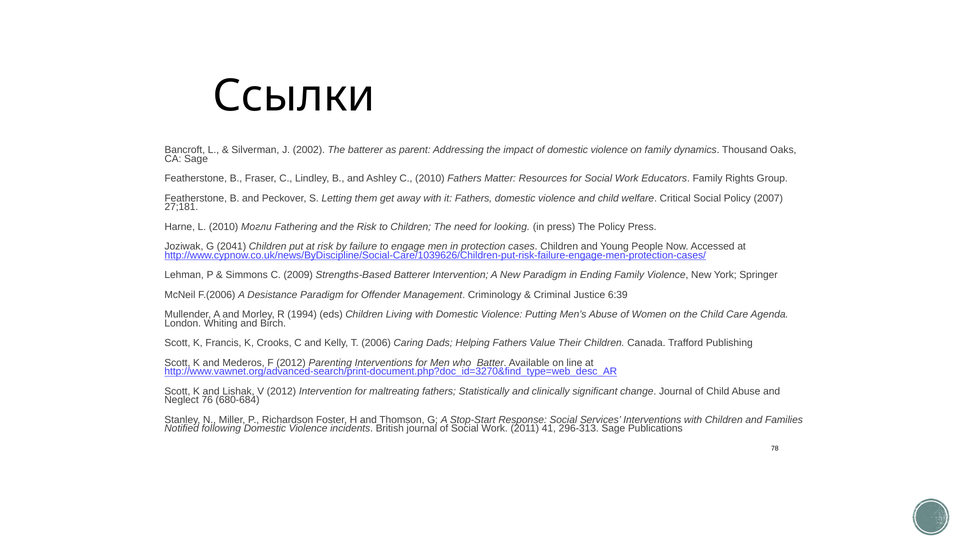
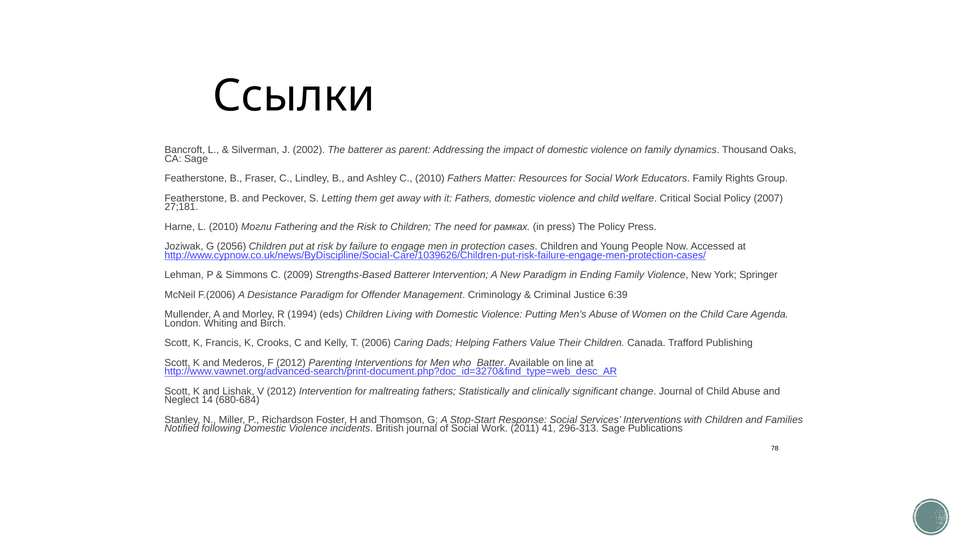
looking: looking -> рамках
2041: 2041 -> 2056
76: 76 -> 14
